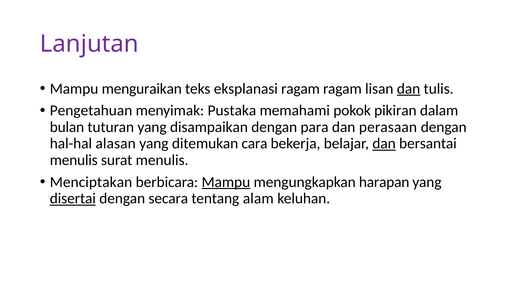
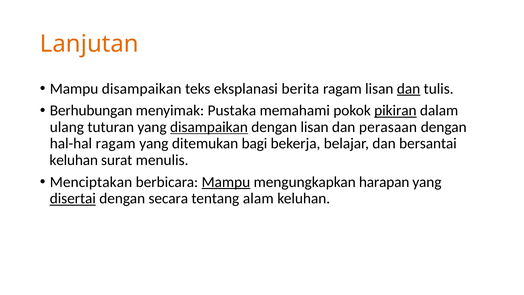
Lanjutan colour: purple -> orange
Mampu menguraikan: menguraikan -> disampaikan
eksplanasi ragam: ragam -> berita
Pengetahuan: Pengetahuan -> Berhubungan
pikiran underline: none -> present
bulan: bulan -> ulang
disampaikan at (209, 127) underline: none -> present
dengan para: para -> lisan
hal-hal alasan: alasan -> ragam
cara: cara -> bagi
dan at (384, 143) underline: present -> none
menulis at (74, 160): menulis -> keluhan
